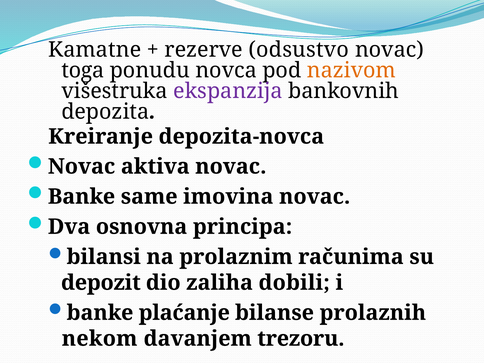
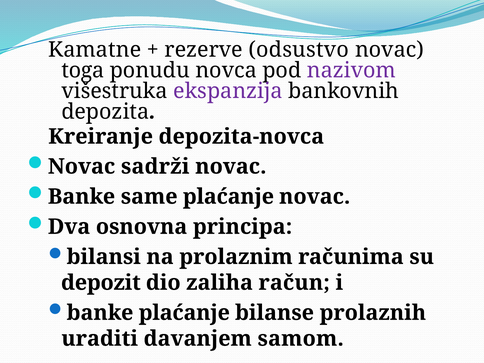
nazivom colour: orange -> purple
aktiva: aktiva -> sadrži
same imovina: imovina -> plaćanje
dobili: dobili -> račun
nekom: nekom -> uraditi
trezoru: trezoru -> samom
